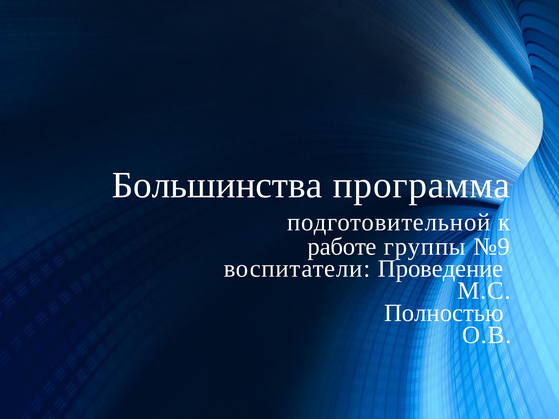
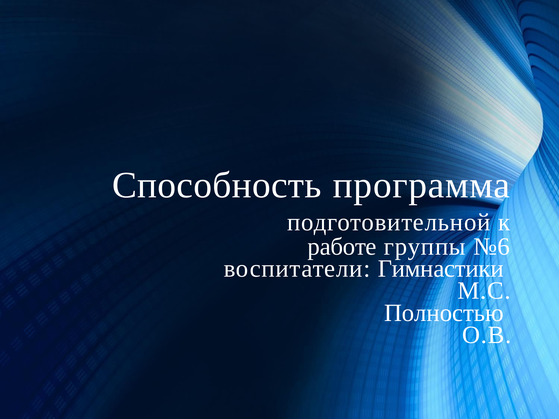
Большинства: Большинства -> Способность
№9: №9 -> №6
Проведение: Проведение -> Гимнастики
